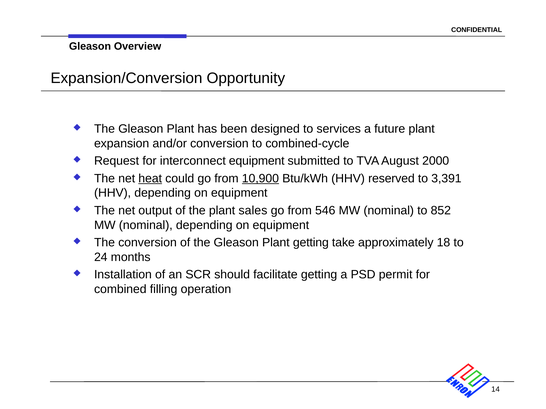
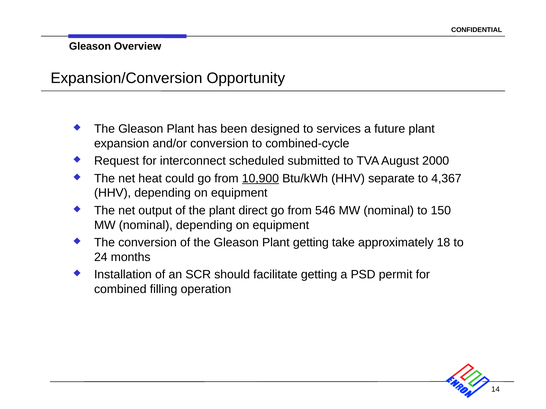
interconnect equipment: equipment -> scheduled
heat underline: present -> none
reserved: reserved -> separate
3,391: 3,391 -> 4,367
sales: sales -> direct
852: 852 -> 150
